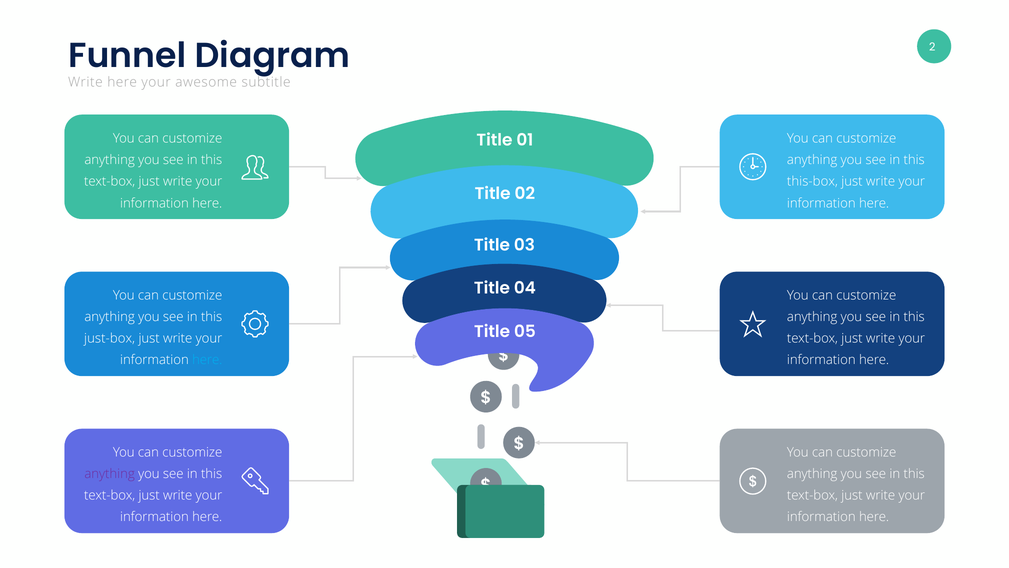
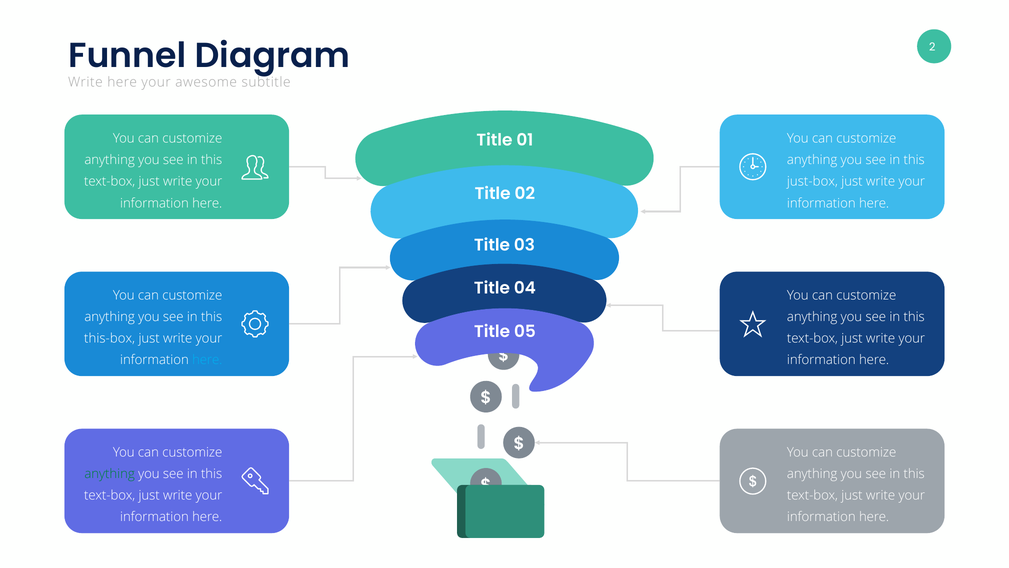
this-box: this-box -> just-box
just-box: just-box -> this-box
anything at (110, 474) colour: purple -> green
